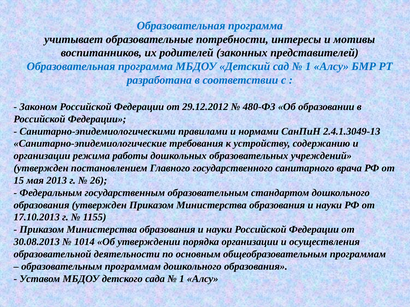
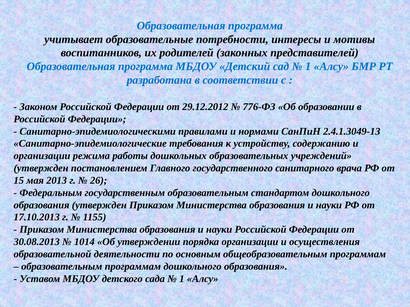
480-ФЗ: 480-ФЗ -> 776-ФЗ
